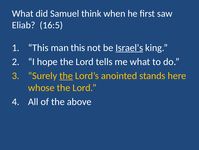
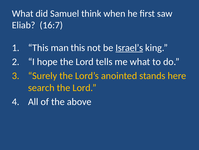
16:5: 16:5 -> 16:7
the at (66, 75) underline: present -> none
whose: whose -> search
